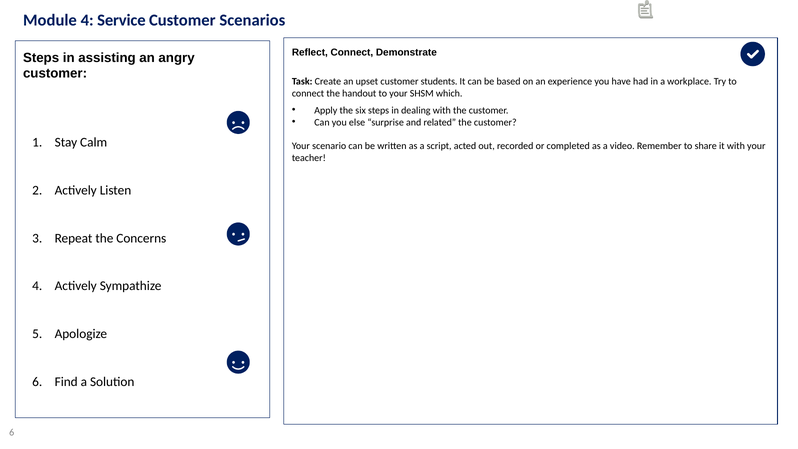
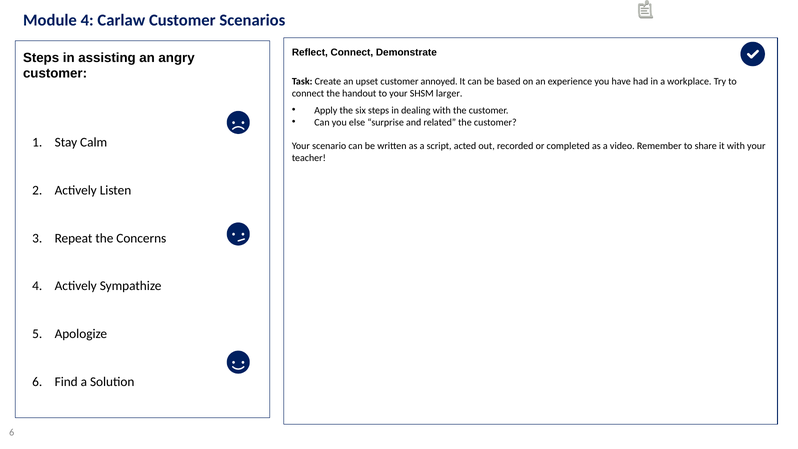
Service: Service -> Carlaw
students: students -> annoyed
which: which -> larger
